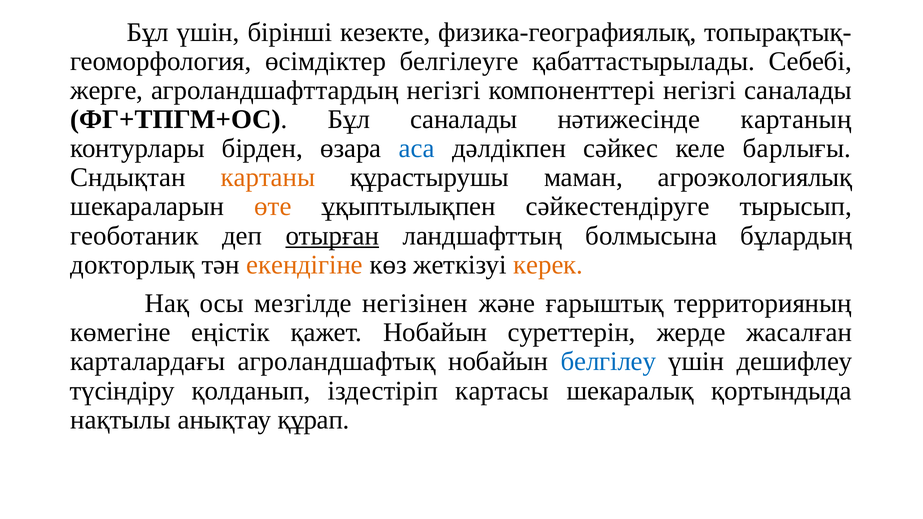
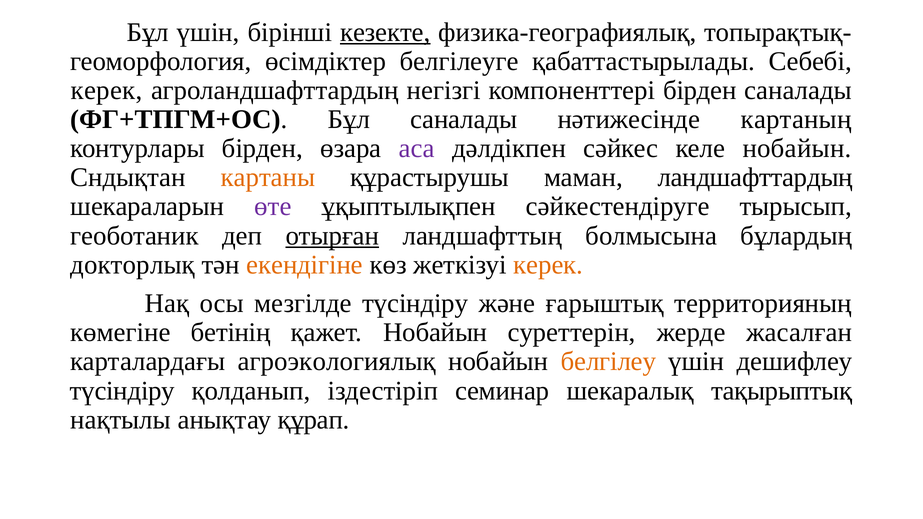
кезекте underline: none -> present
жерге at (107, 90): жерге -> керек
компоненттері негізгі: негізгі -> бірден
аса colour: blue -> purple
келе барлығы: барлығы -> нобайын
агроэкологиялық: агроэкологиялық -> ландшафттардың
өте colour: orange -> purple
мезгілде негізінен: негізінен -> түсіндіру
еңістік: еңістік -> бетінің
агроландшафтық: агроландшафтық -> агроэкологиялық
белгілеу colour: blue -> orange
картасы: картасы -> семинар
қортындыда: қортындыда -> тақырыптық
